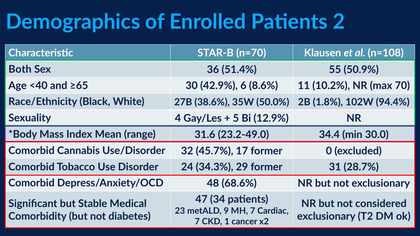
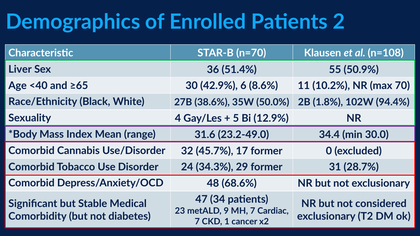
Both: Both -> Liver
